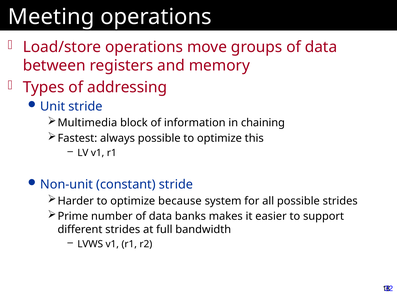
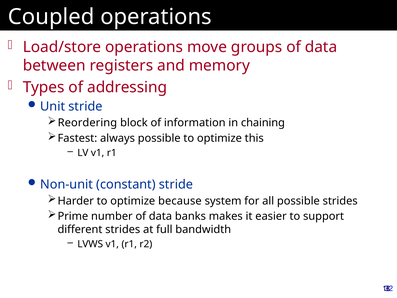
Meeting: Meeting -> Coupled
Multimedia: Multimedia -> Reordering
